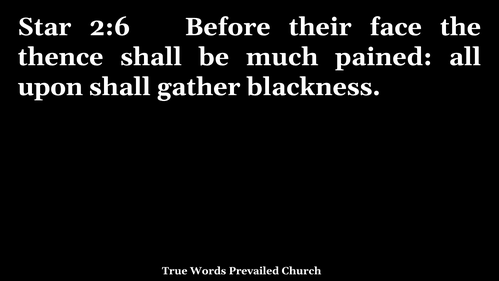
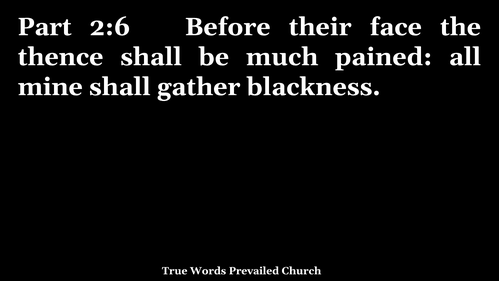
Star: Star -> Part
upon: upon -> mine
